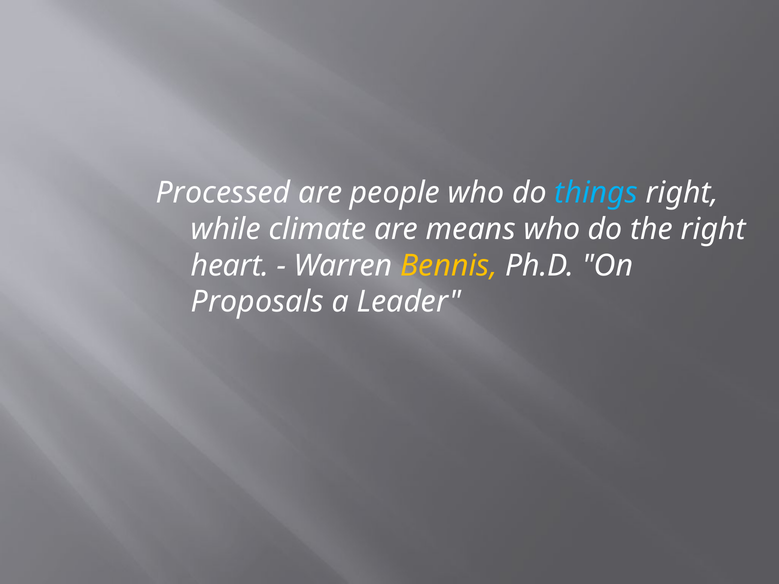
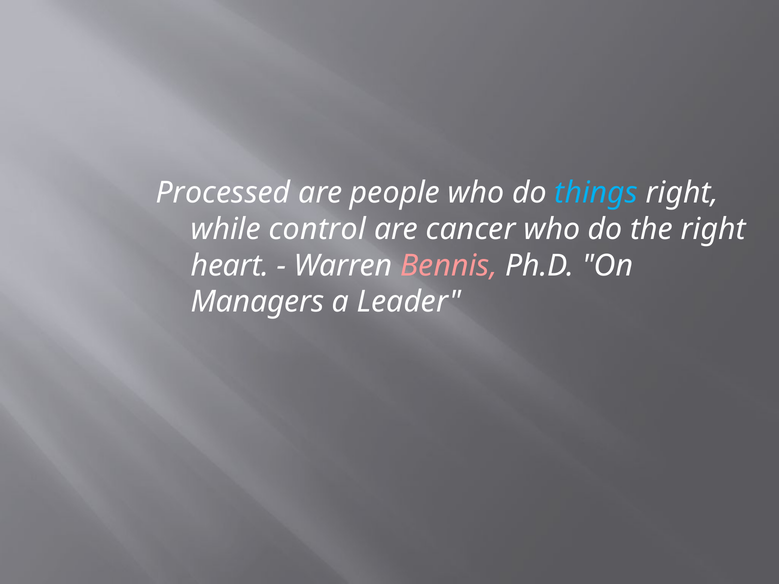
climate: climate -> control
means: means -> cancer
Bennis colour: yellow -> pink
Proposals: Proposals -> Managers
